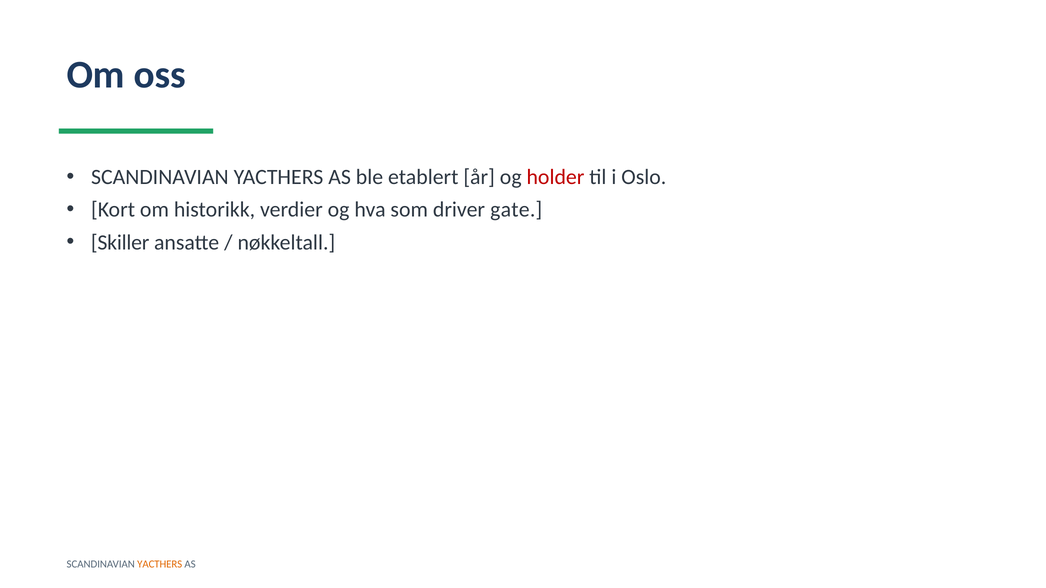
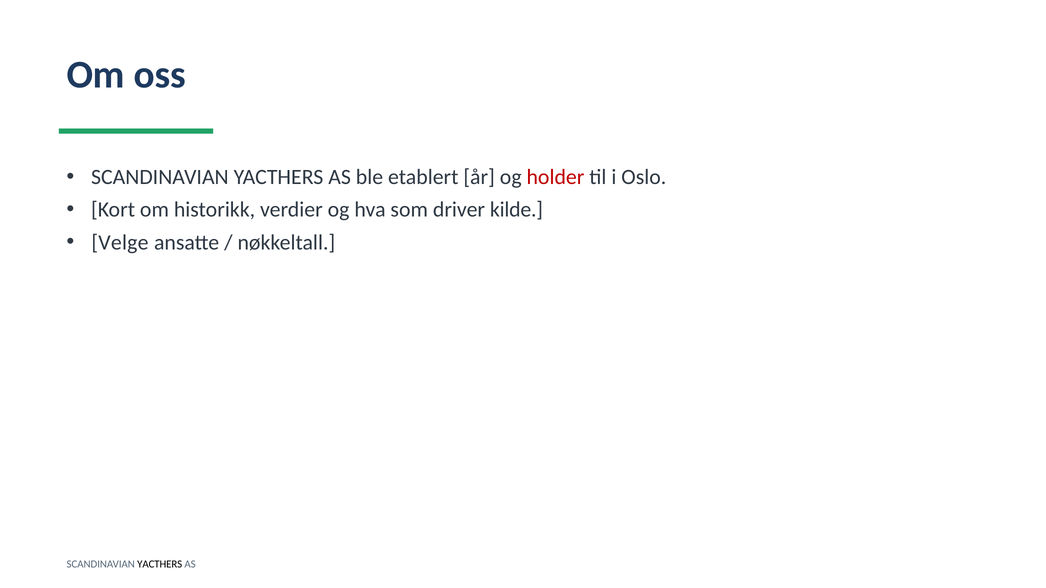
gate: gate -> kilde
Skiller: Skiller -> Velge
YACTHERS at (160, 565) colour: orange -> black
